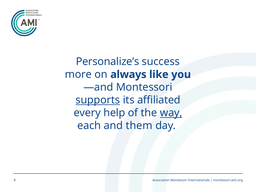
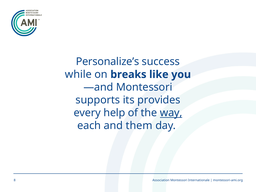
more: more -> while
always: always -> breaks
supports underline: present -> none
affiliated: affiliated -> provides
